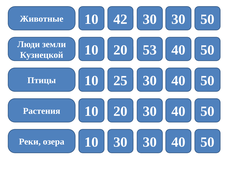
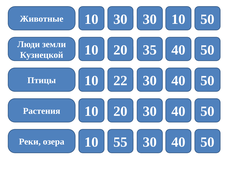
10 42: 42 -> 30
30 at (178, 19): 30 -> 10
53: 53 -> 35
25: 25 -> 22
10 30: 30 -> 55
